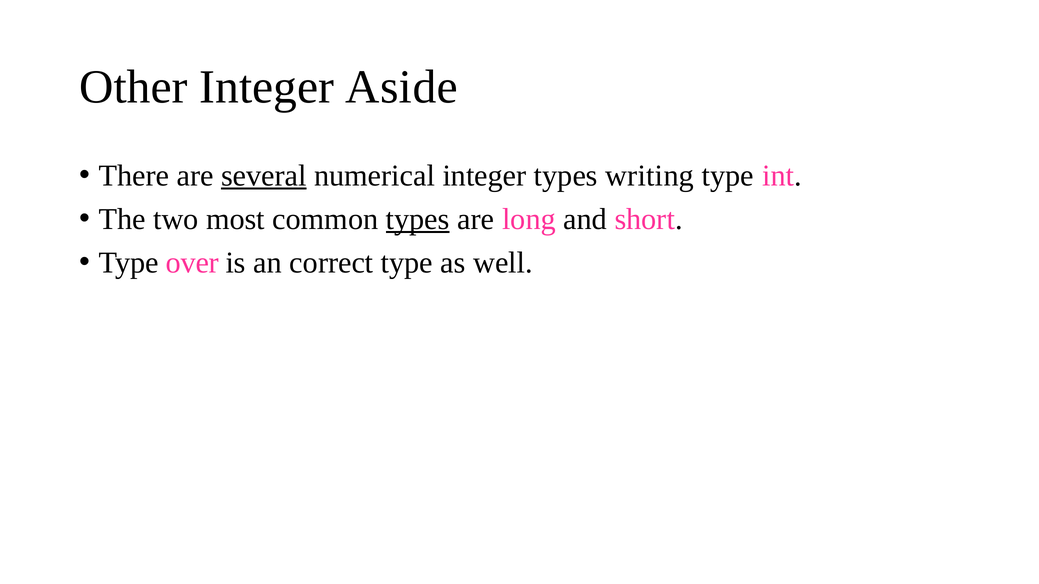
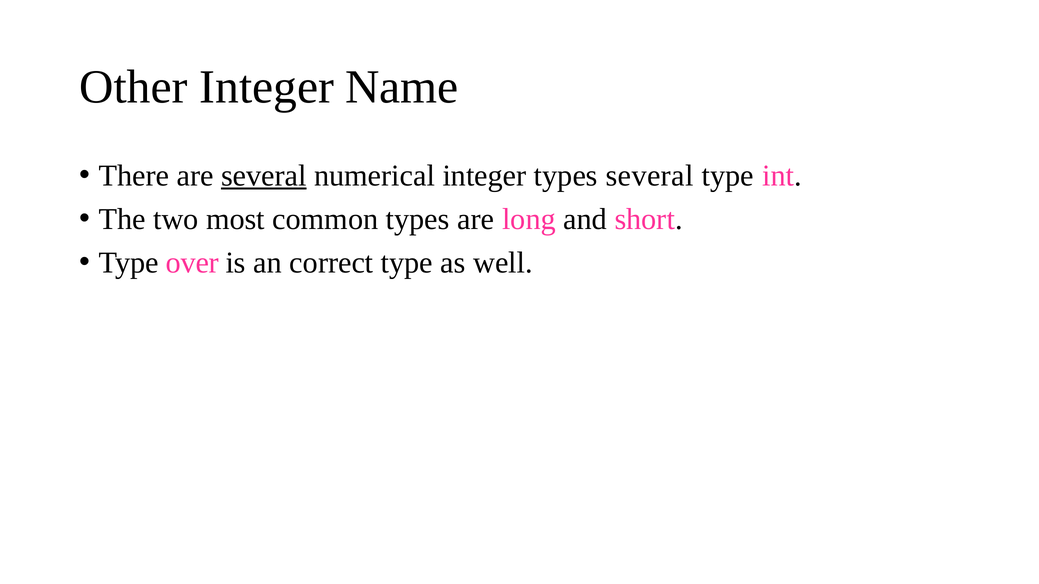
Aside: Aside -> Name
types writing: writing -> several
types at (418, 219) underline: present -> none
